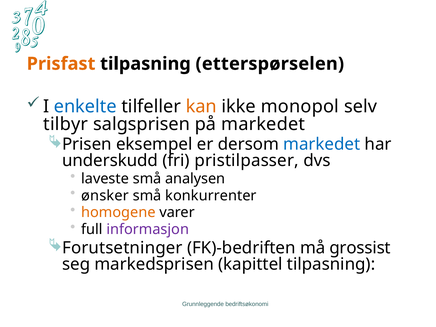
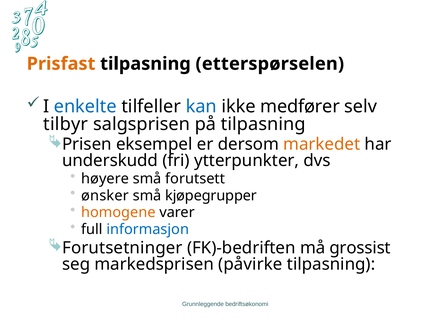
kan colour: orange -> blue
monopol: monopol -> medfører
på markedet: markedet -> tilpasning
markedet at (322, 144) colour: blue -> orange
pristilpasser: pristilpasser -> ytterpunkter
laveste: laveste -> høyere
analysen: analysen -> forutsett
konkurrenter: konkurrenter -> kjøpegrupper
informasjon colour: purple -> blue
kapittel: kapittel -> påvirke
